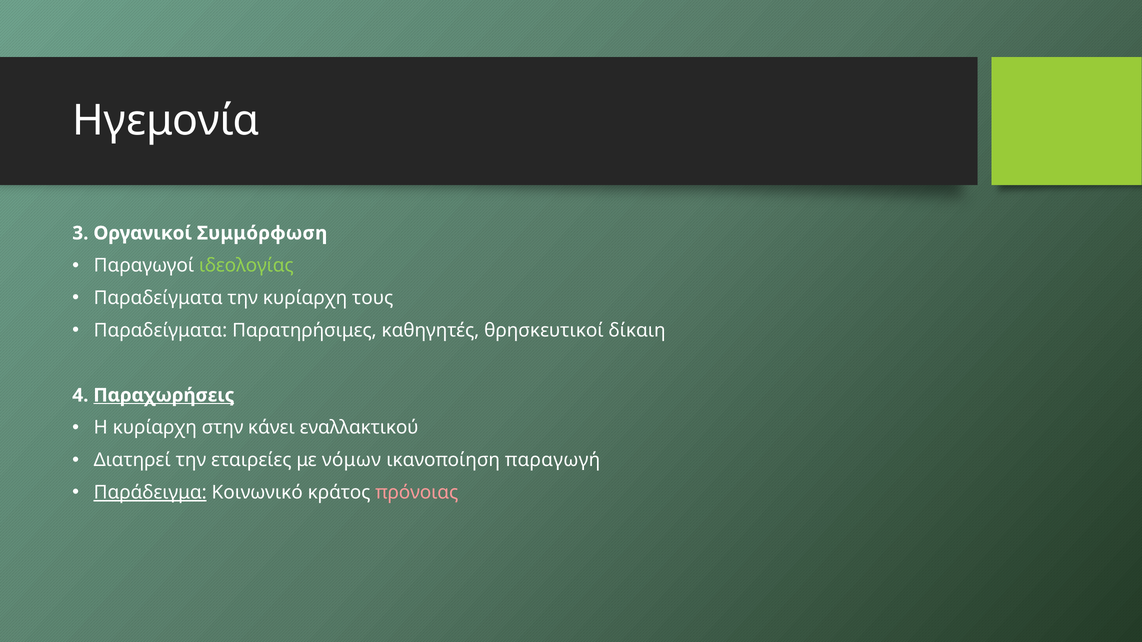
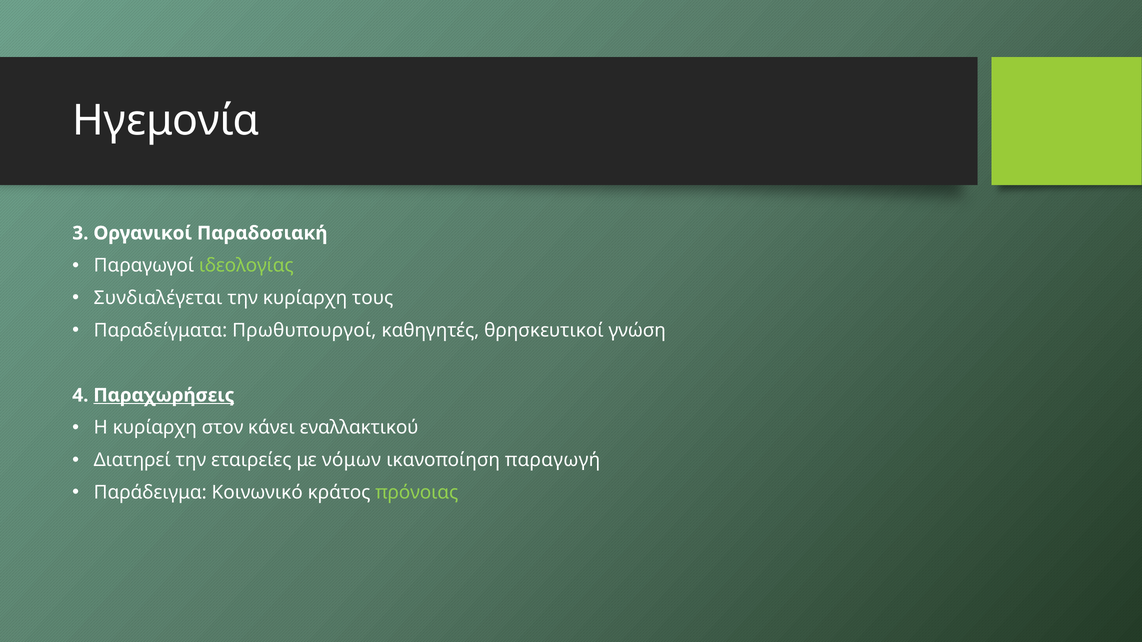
Συμμόρφωση: Συμμόρφωση -> Παραδοσιακή
Παραδείγματα at (158, 298): Παραδείγματα -> Συνδιαλέγεται
Παρατηρήσιμες: Παρατηρήσιμες -> Πρωθυπουργοί
δίκαιη: δίκαιη -> γνώση
στην: στην -> στον
Παράδειγμα underline: present -> none
πρόνοιας colour: pink -> light green
